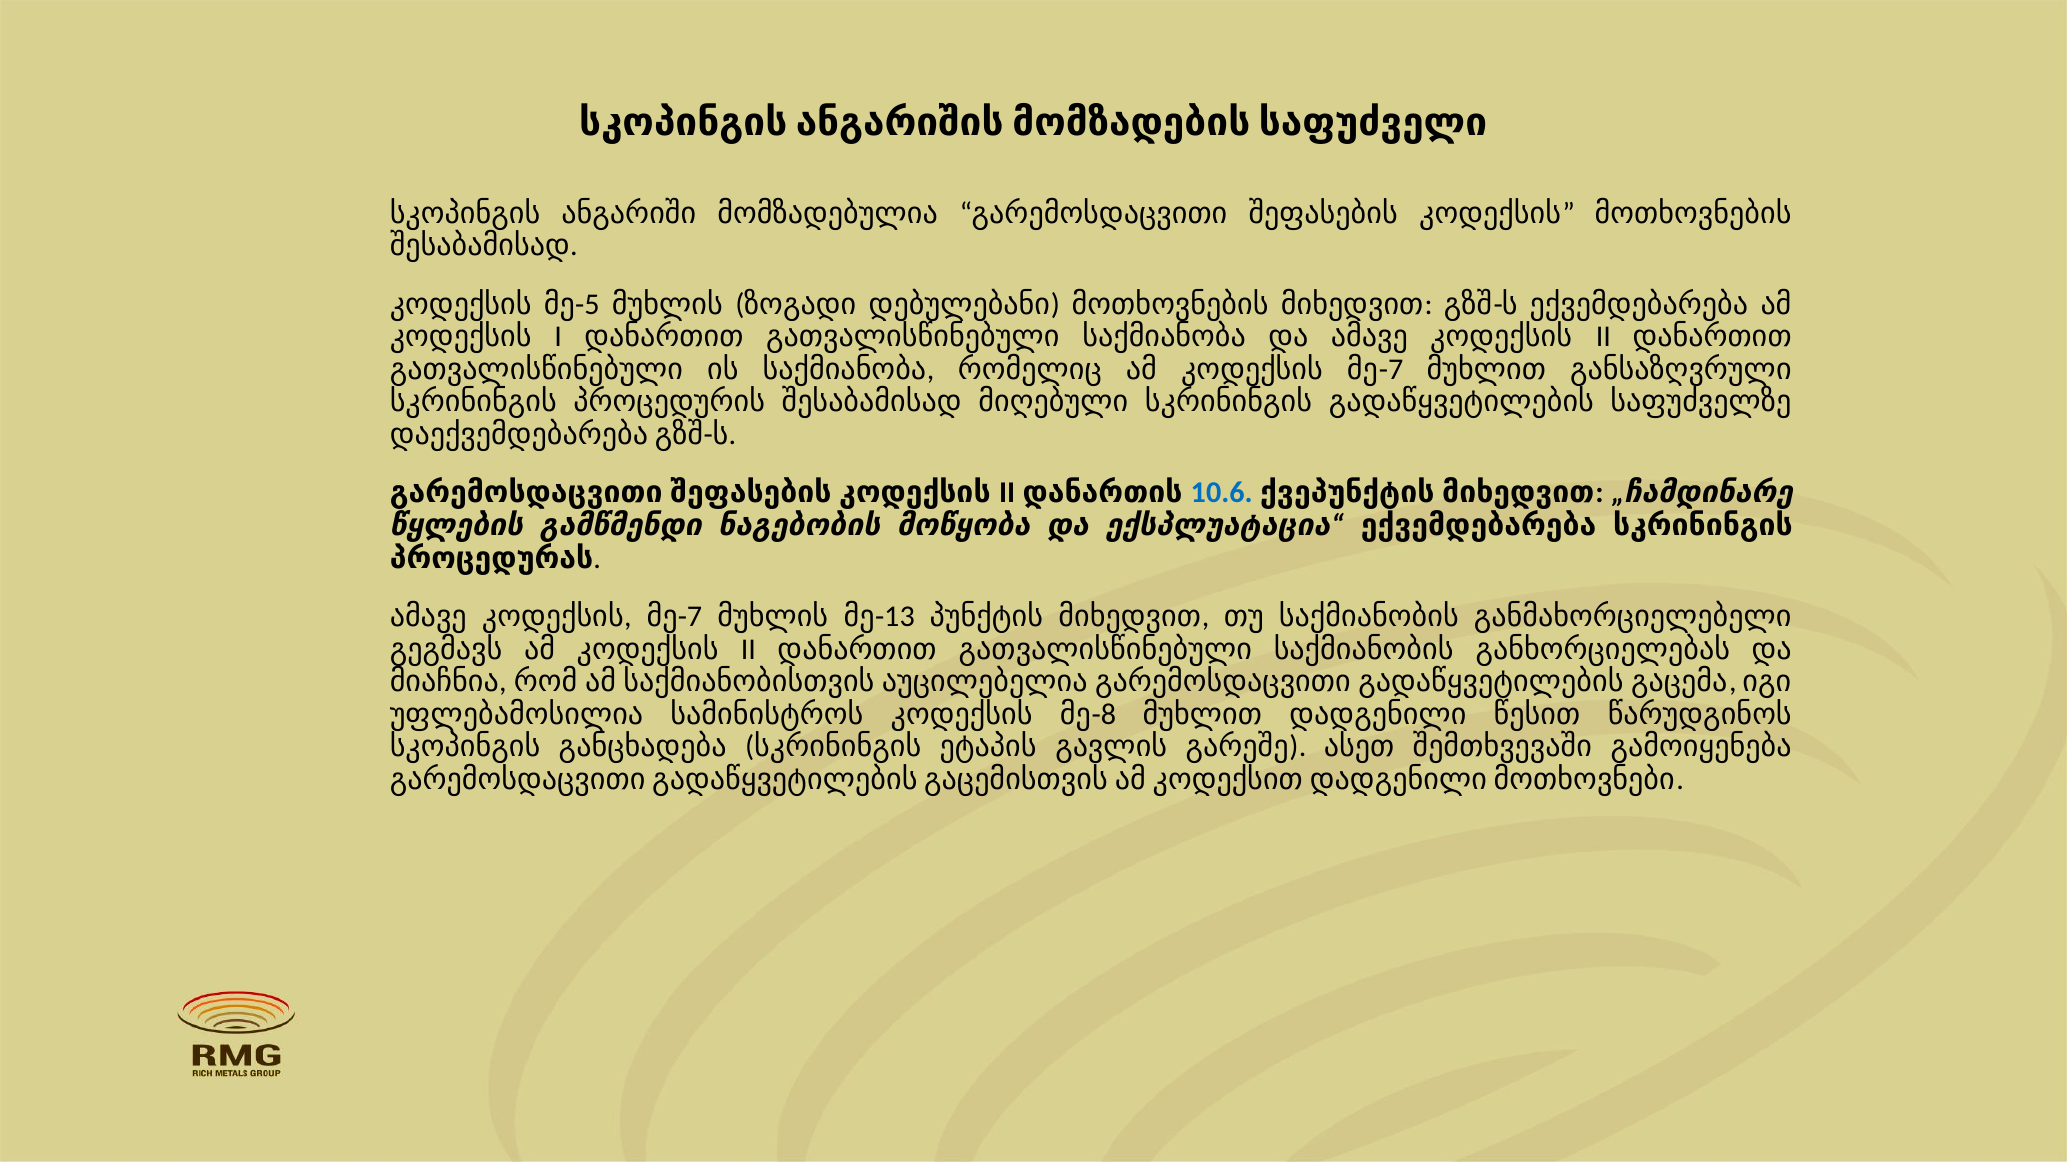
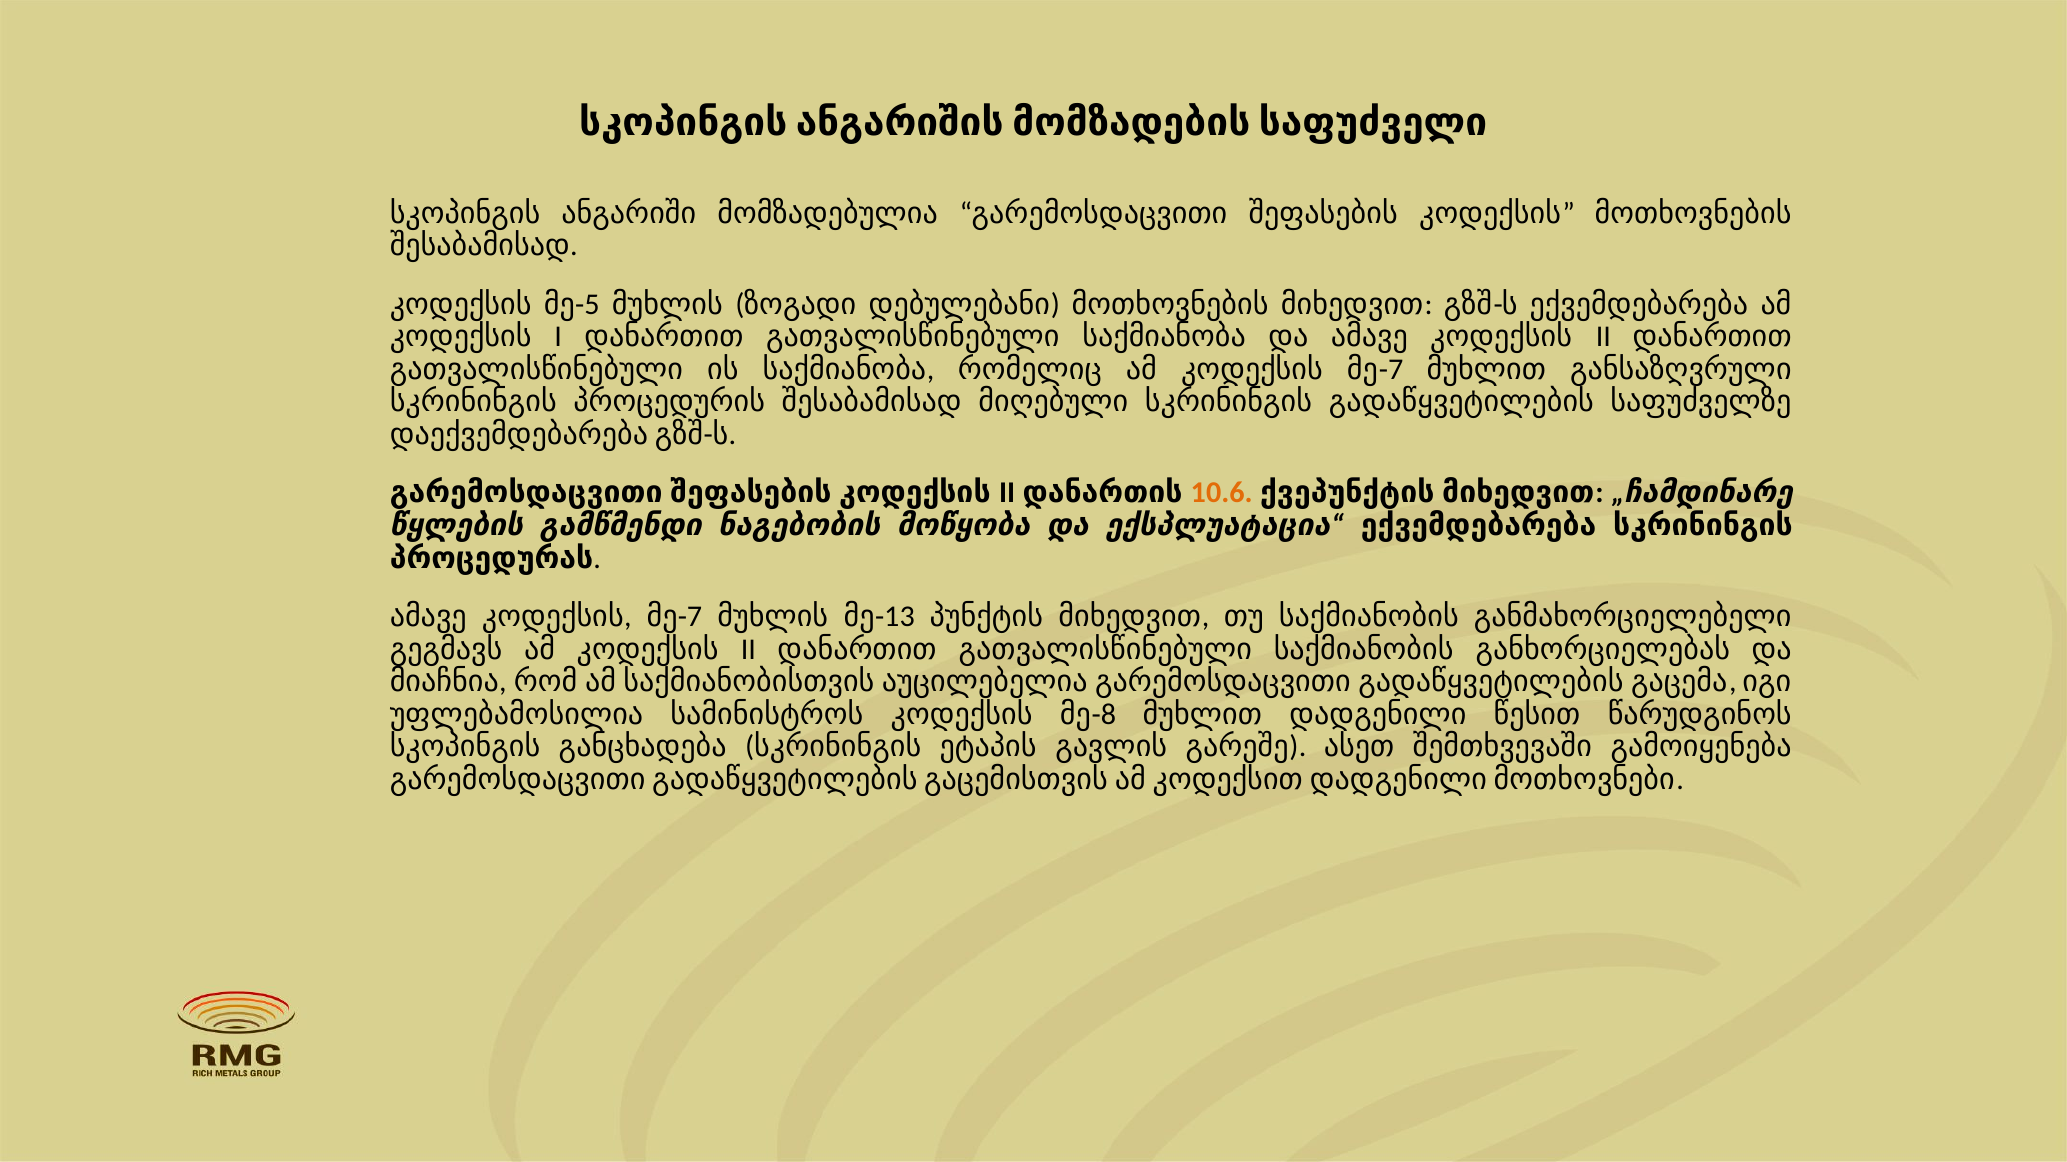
10.6 colour: blue -> orange
